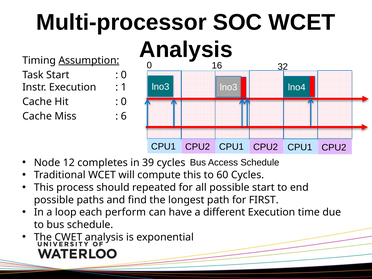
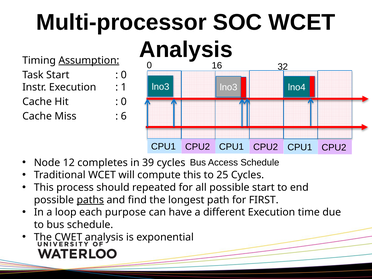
60: 60 -> 25
paths underline: none -> present
perform: perform -> purpose
